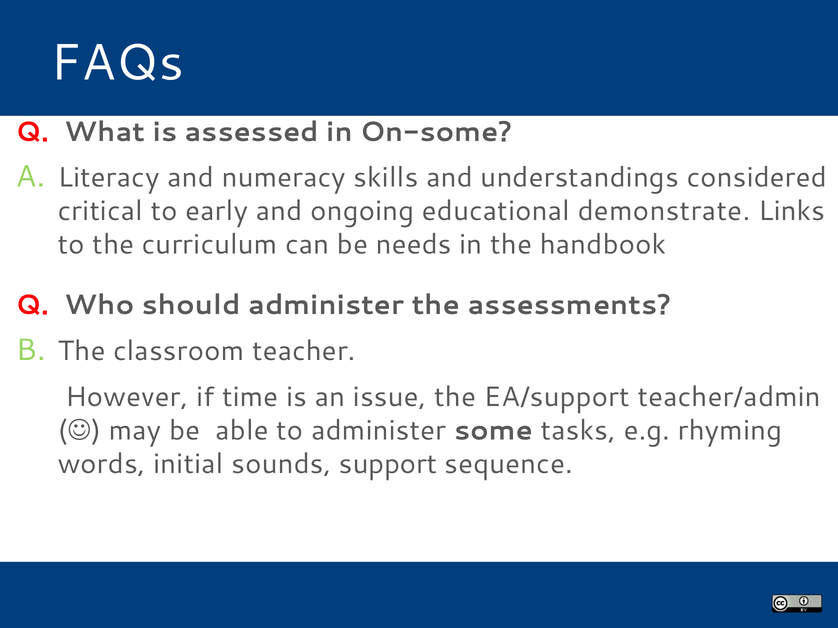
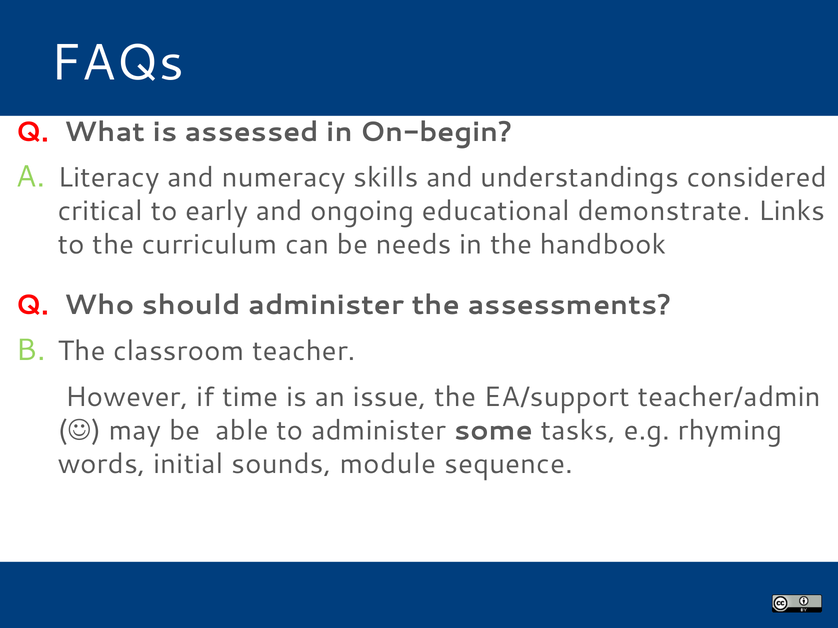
On-some: On-some -> On-begin
support: support -> module
